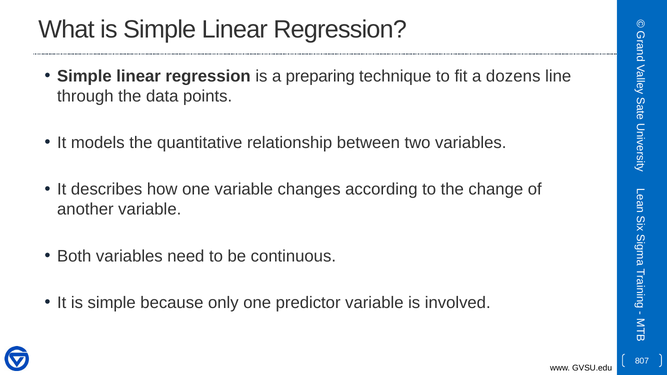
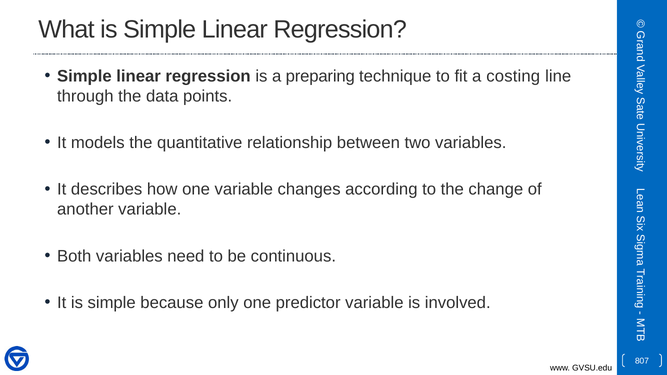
dozens: dozens -> costing
